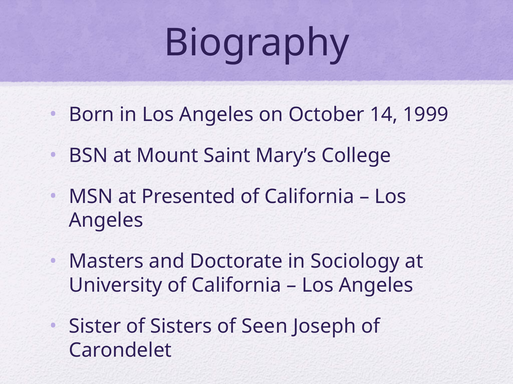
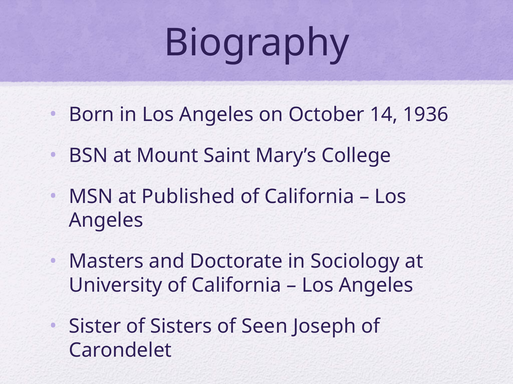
1999: 1999 -> 1936
Presented: Presented -> Published
